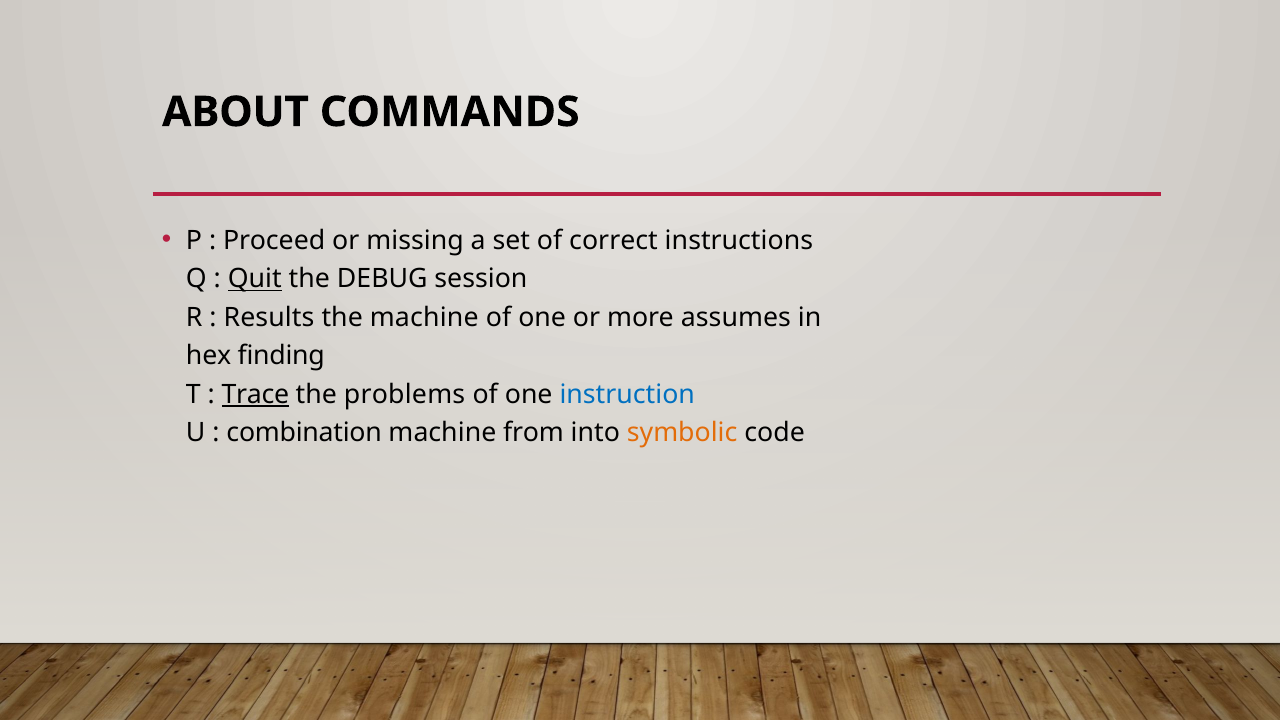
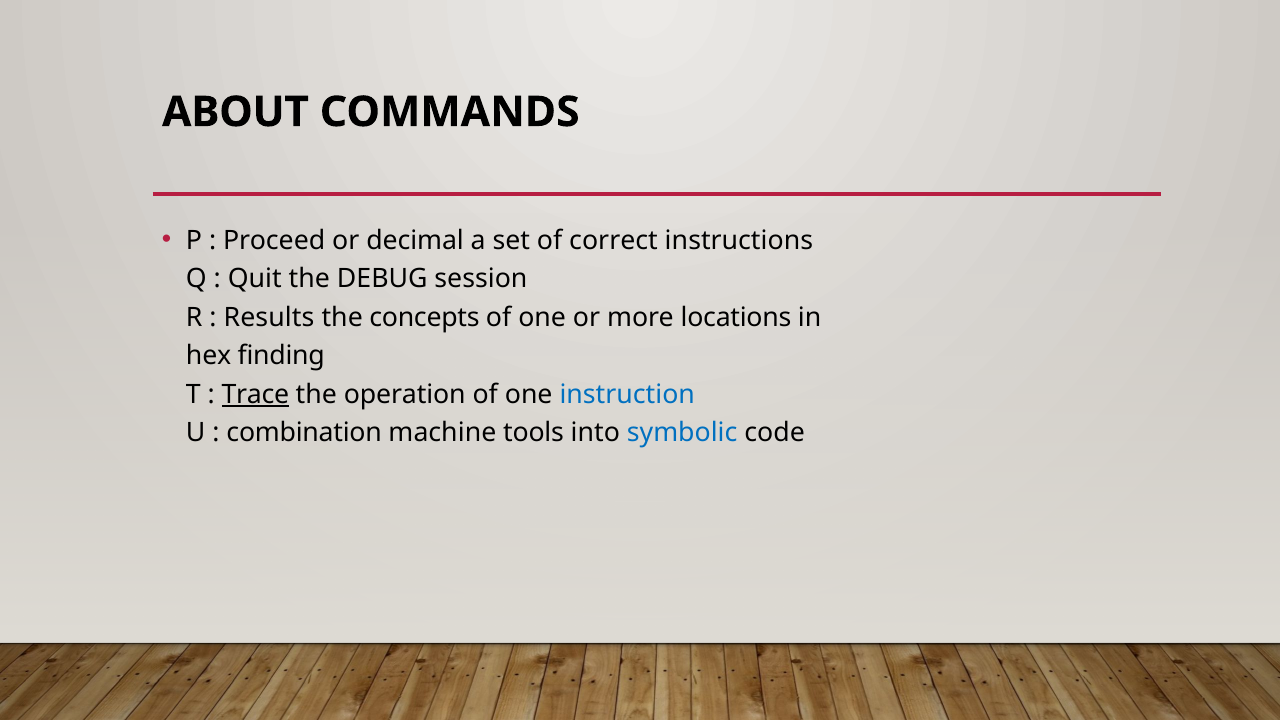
missing: missing -> decimal
Quit underline: present -> none
the machine: machine -> concepts
assumes: assumes -> locations
problems: problems -> operation
from: from -> tools
symbolic colour: orange -> blue
